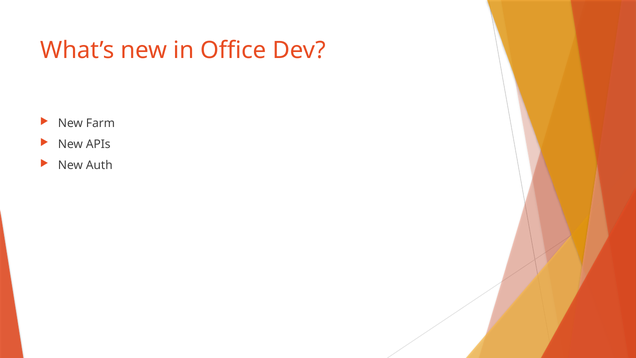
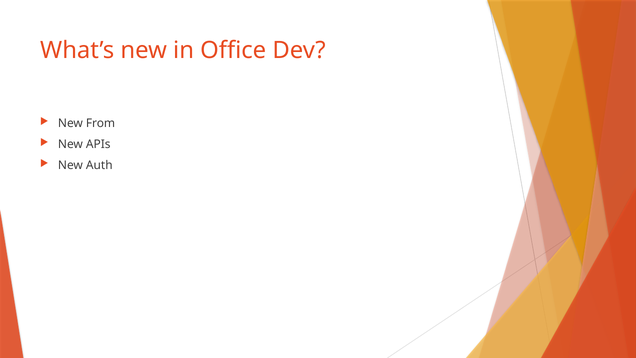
Farm: Farm -> From
